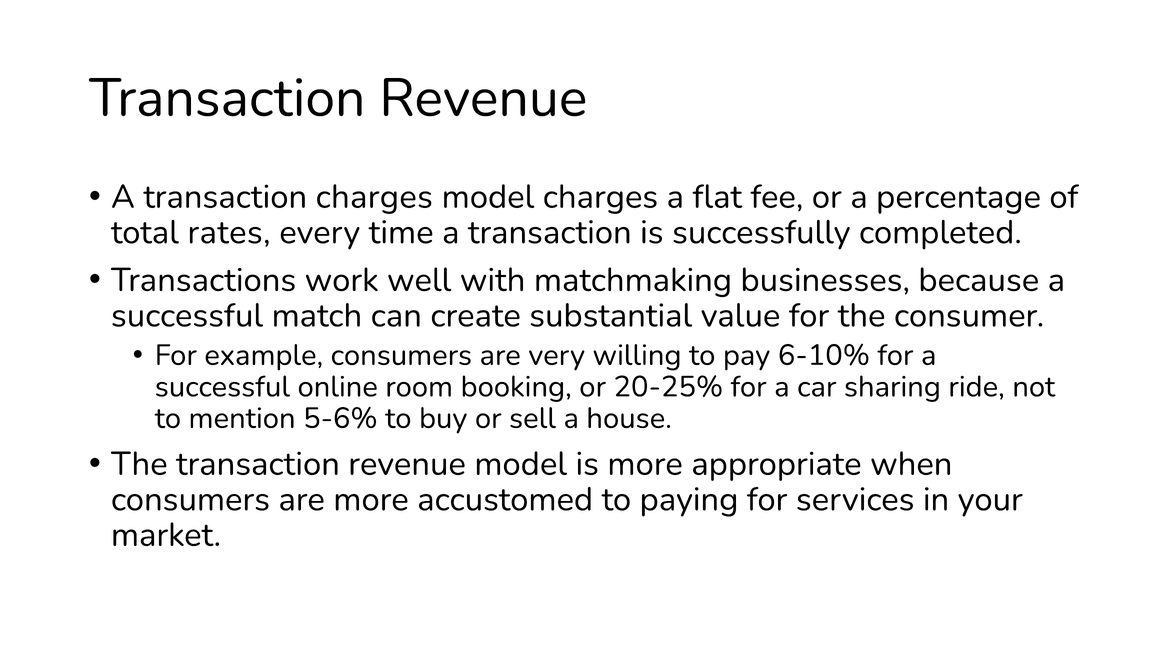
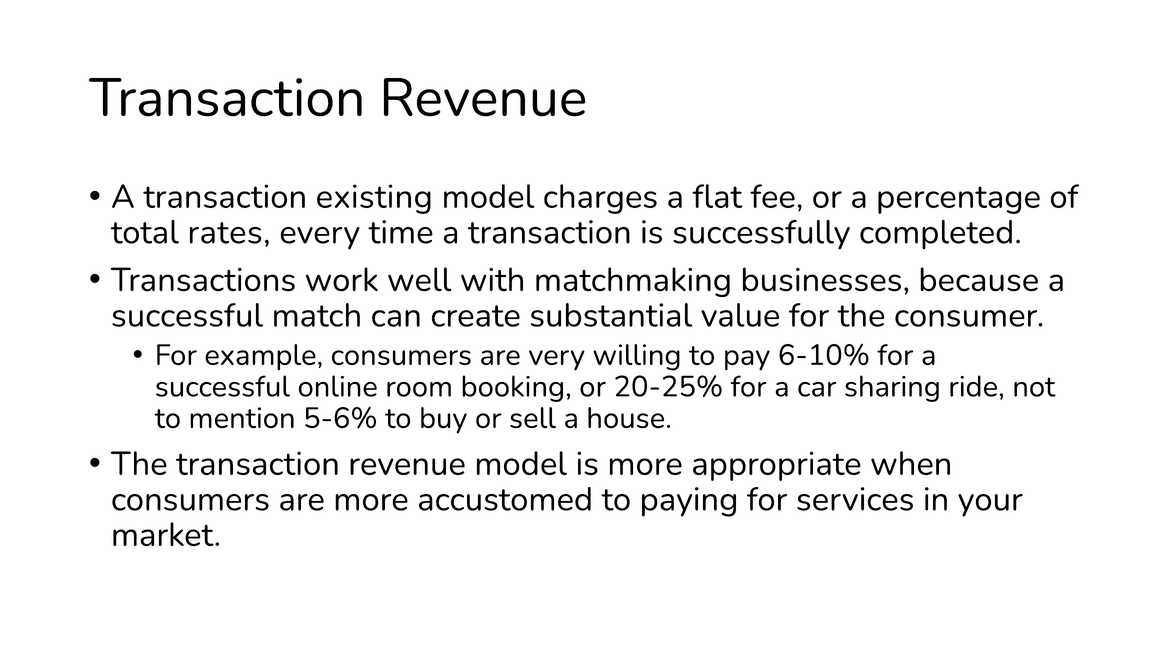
transaction charges: charges -> existing
